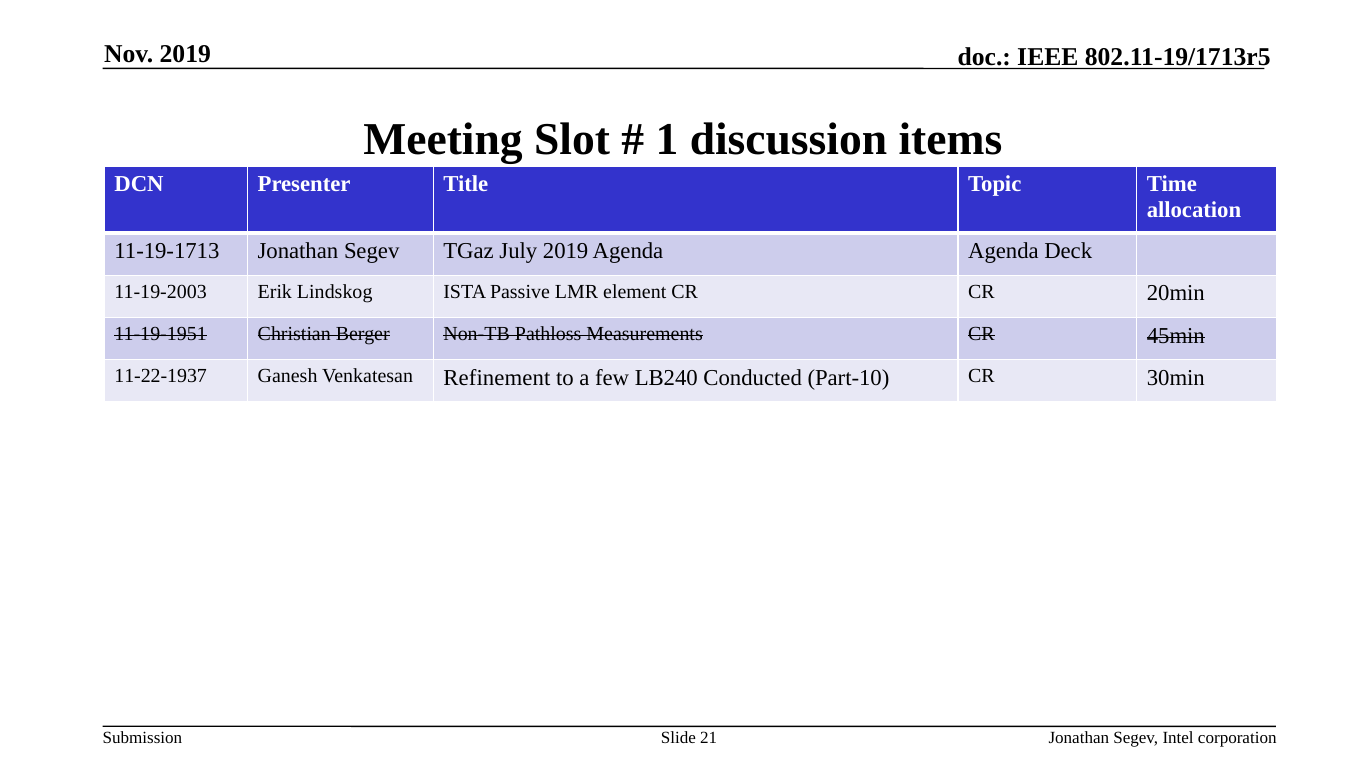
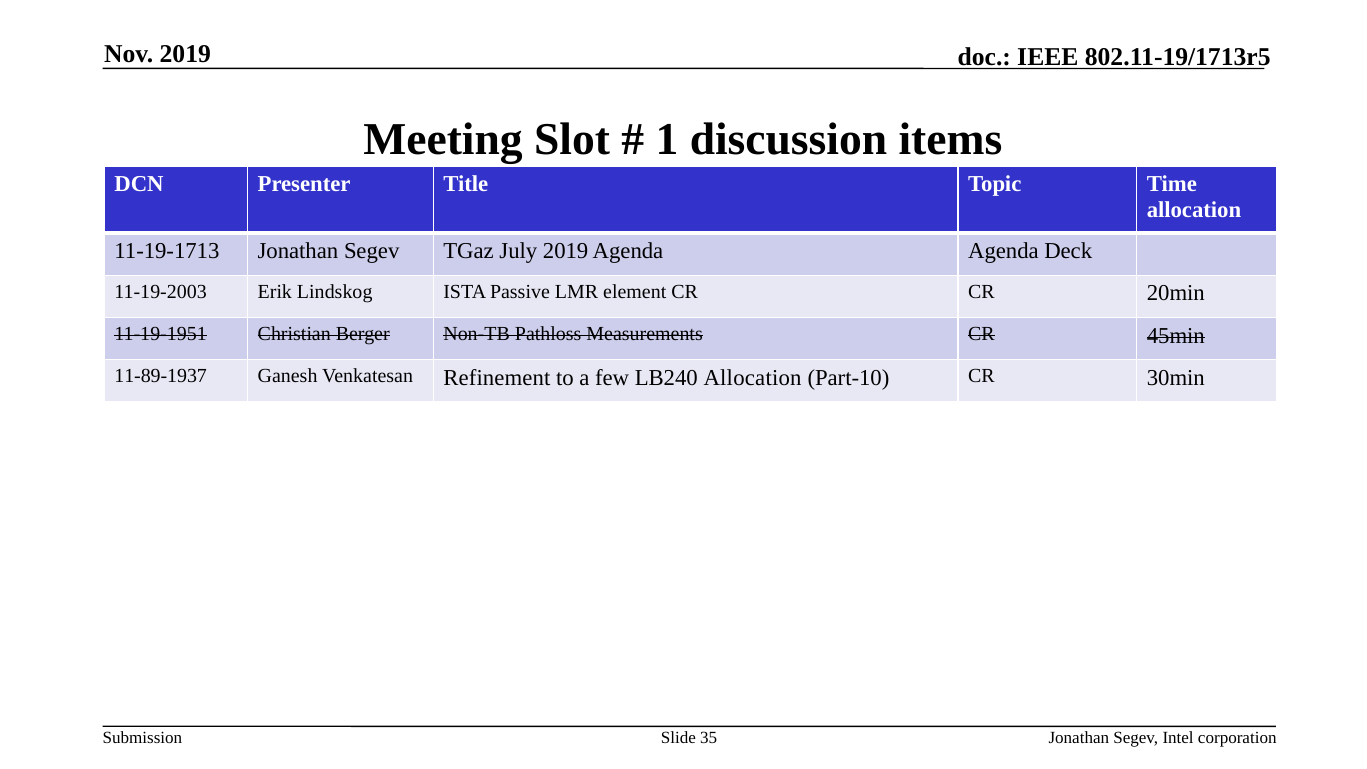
11-22-1937: 11-22-1937 -> 11-89-1937
LB240 Conducted: Conducted -> Allocation
21: 21 -> 35
